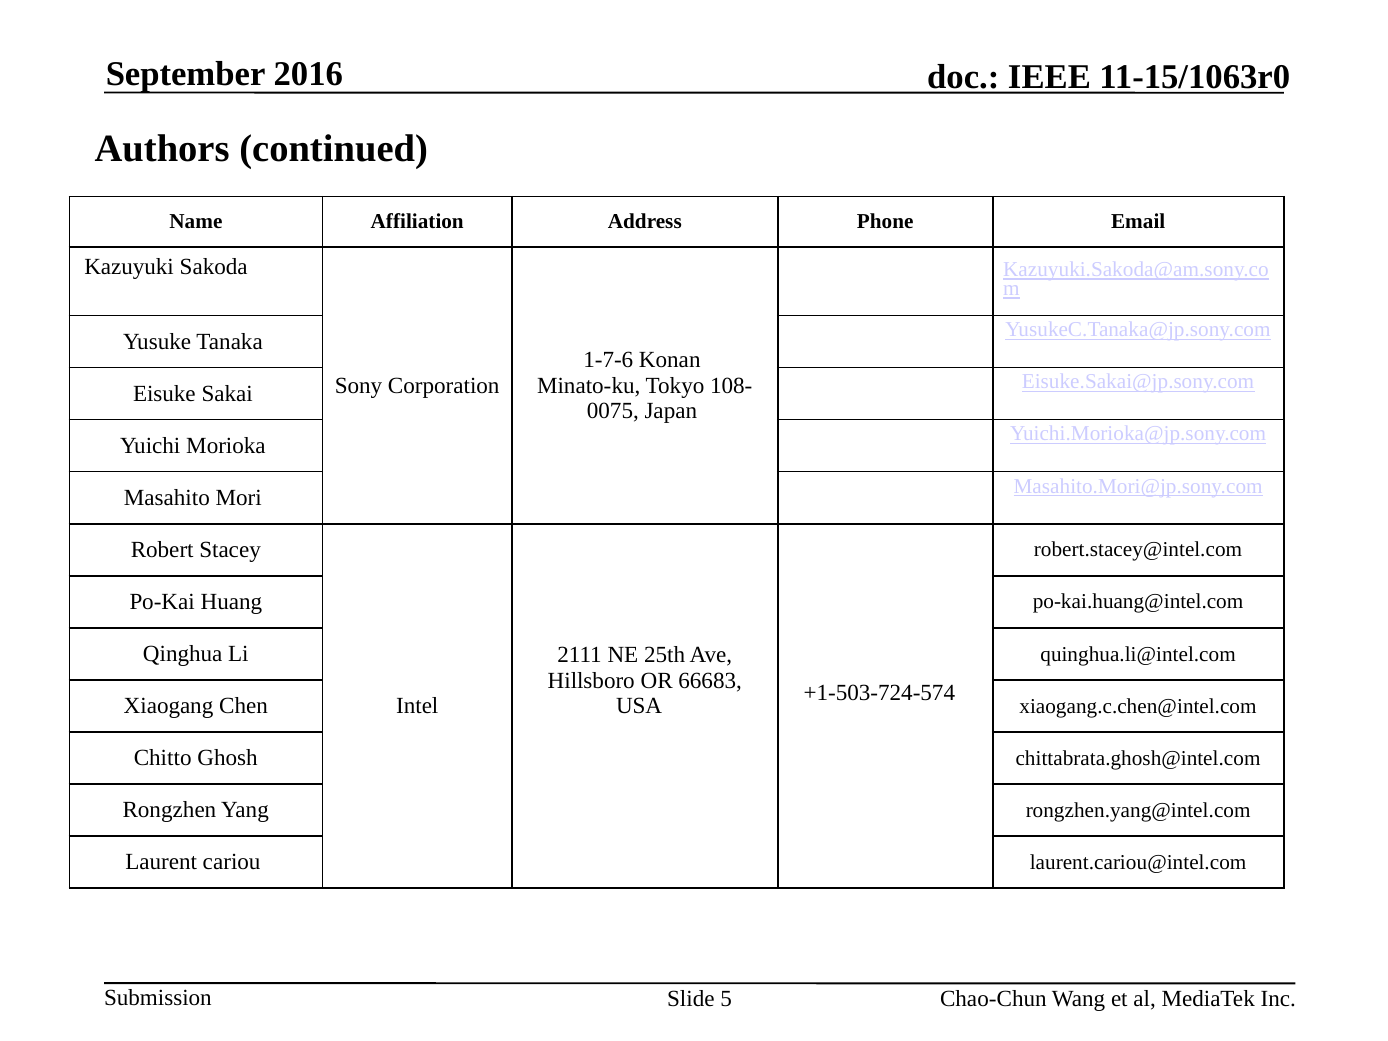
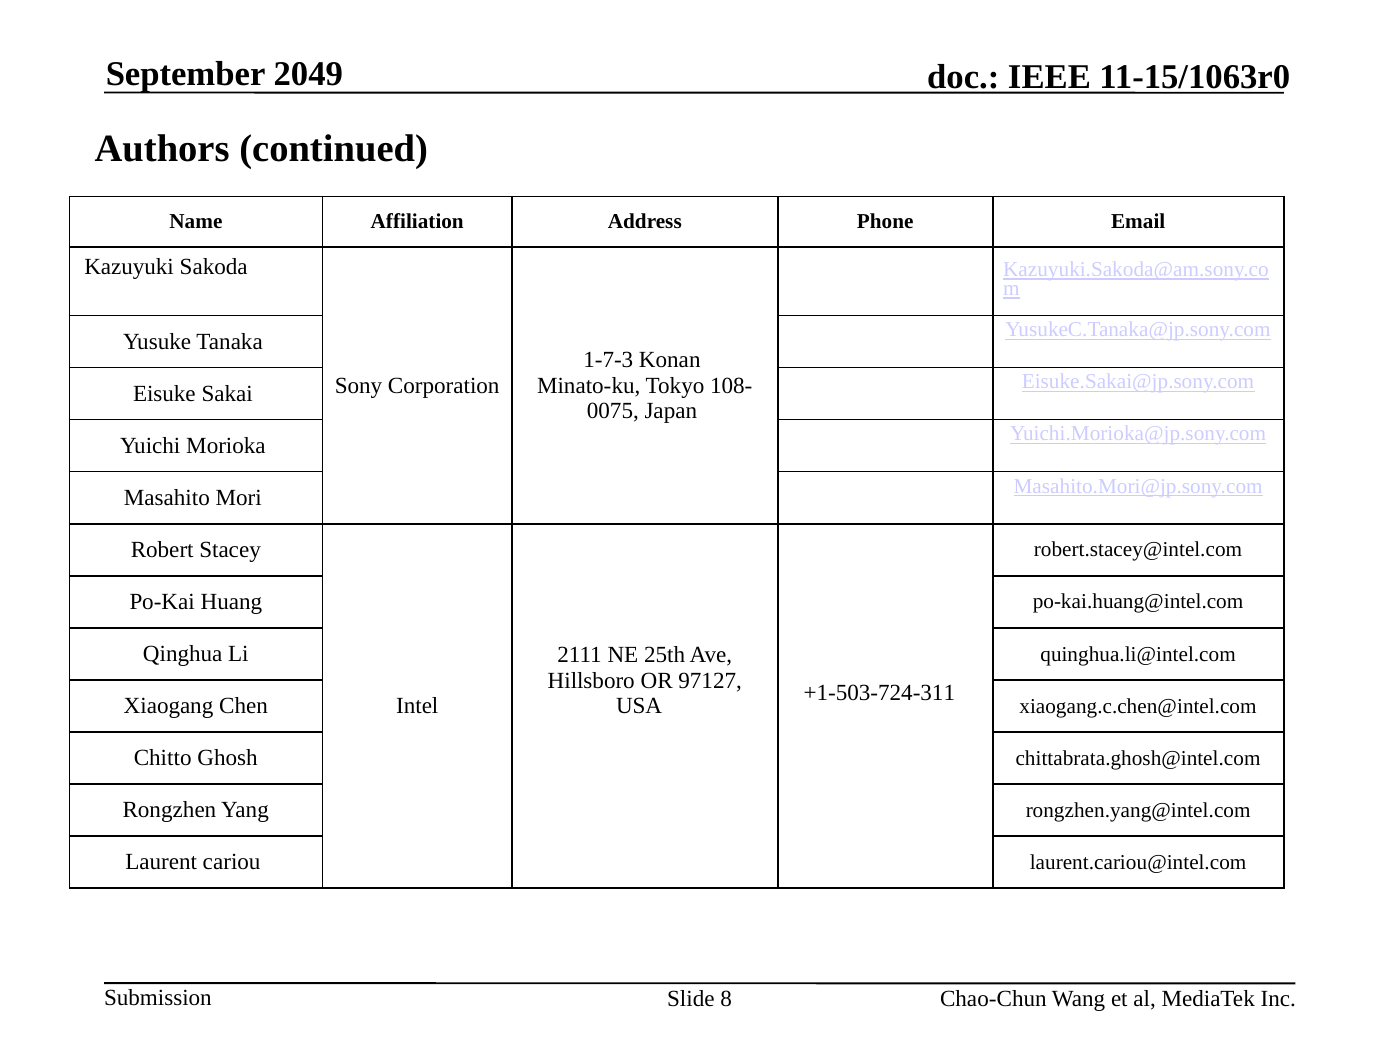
2016: 2016 -> 2049
1-7-6: 1-7-6 -> 1-7-3
66683: 66683 -> 97127
+1-503-724-574: +1-503-724-574 -> +1-503-724-311
5: 5 -> 8
